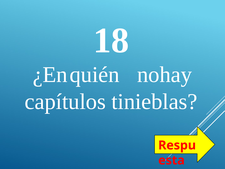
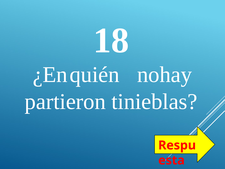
capítulos: capítulos -> partieron
